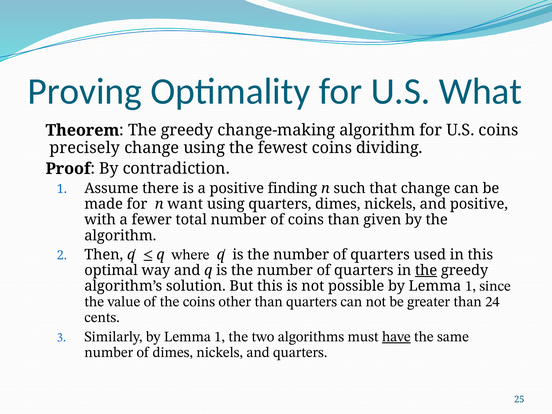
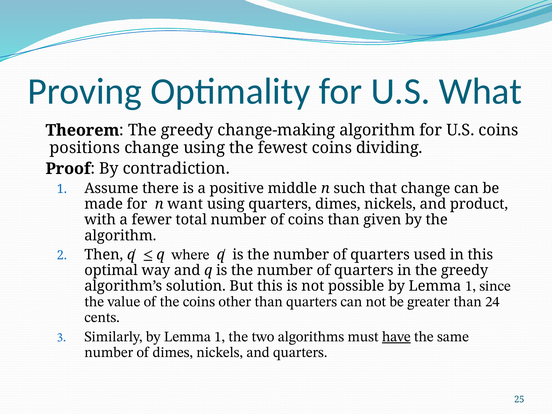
precisely: precisely -> positions
finding: finding -> middle
and positive: positive -> product
the at (426, 270) underline: present -> none
